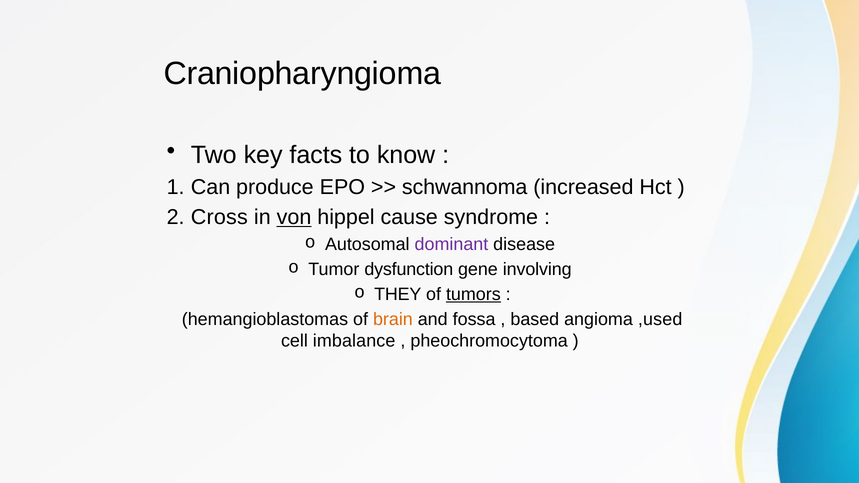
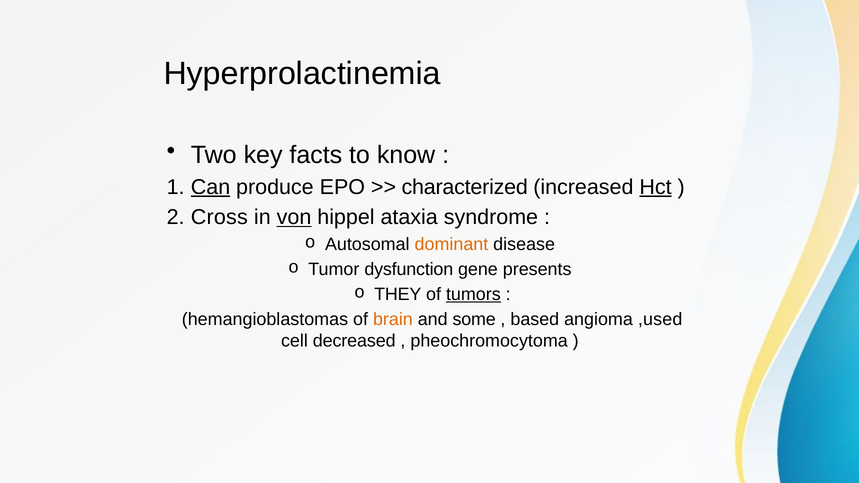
Craniopharyngioma: Craniopharyngioma -> Hyperprolactinemia
Can underline: none -> present
schwannoma: schwannoma -> characterized
Hct underline: none -> present
cause: cause -> ataxia
dominant colour: purple -> orange
involving: involving -> presents
fossa: fossa -> some
imbalance: imbalance -> decreased
